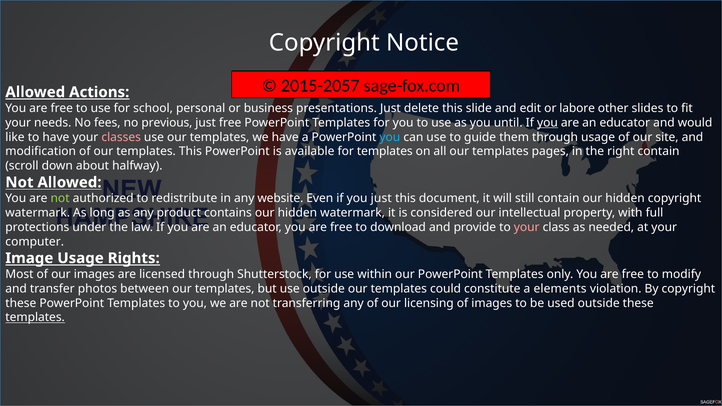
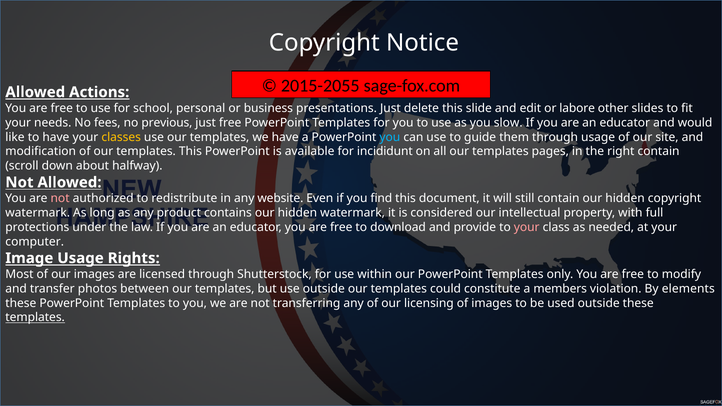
2015-2057: 2015-2057 -> 2015-2055
until: until -> slow
you at (547, 123) underline: present -> none
classes colour: pink -> yellow
for templates: templates -> incididunt
not at (60, 198) colour: light green -> pink
you just: just -> find
elements: elements -> members
By copyright: copyright -> elements
